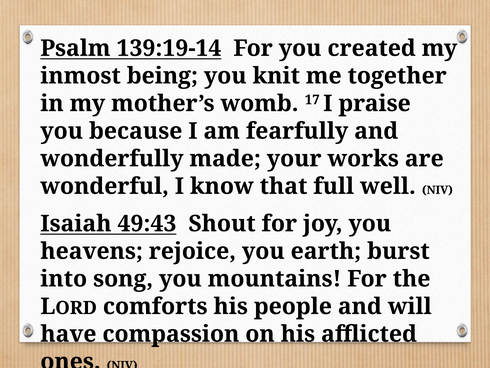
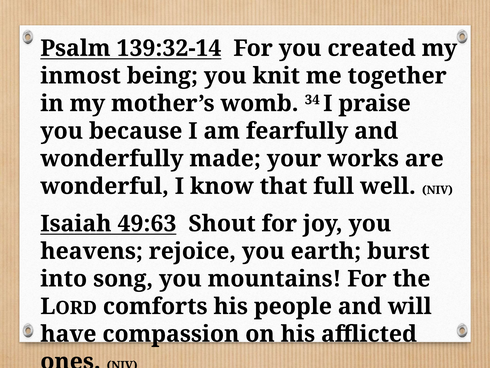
139:19-14: 139:19-14 -> 139:32-14
17: 17 -> 34
49:43: 49:43 -> 49:63
